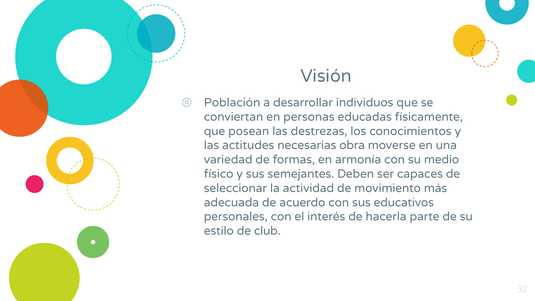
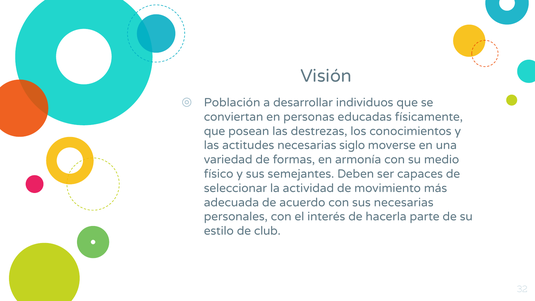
obra: obra -> siglo
sus educativos: educativos -> necesarias
